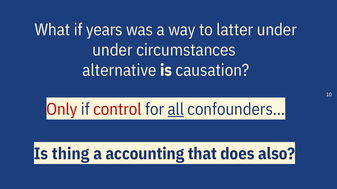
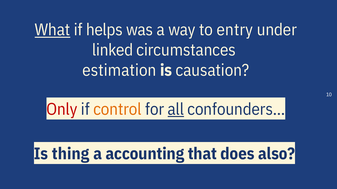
What underline: none -> present
years: years -> helps
latter: latter -> entry
under at (113, 50): under -> linked
alternative: alternative -> estimation
control colour: red -> orange
